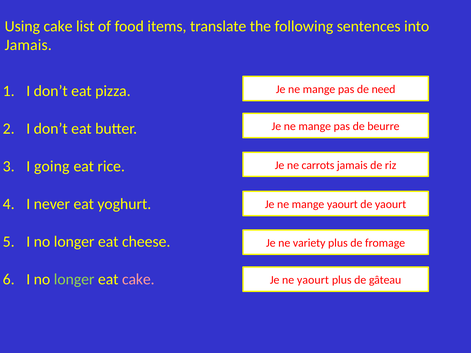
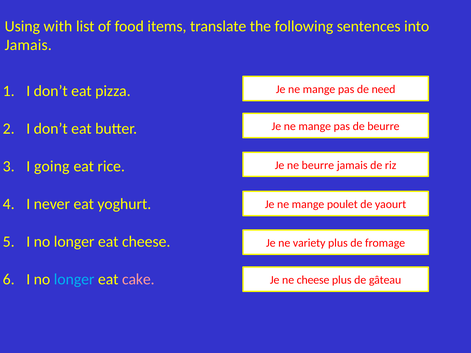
Using cake: cake -> with
ne carrots: carrots -> beurre
mange yaourt: yaourt -> poulet
longer at (74, 279) colour: light green -> light blue
ne yaourt: yaourt -> cheese
